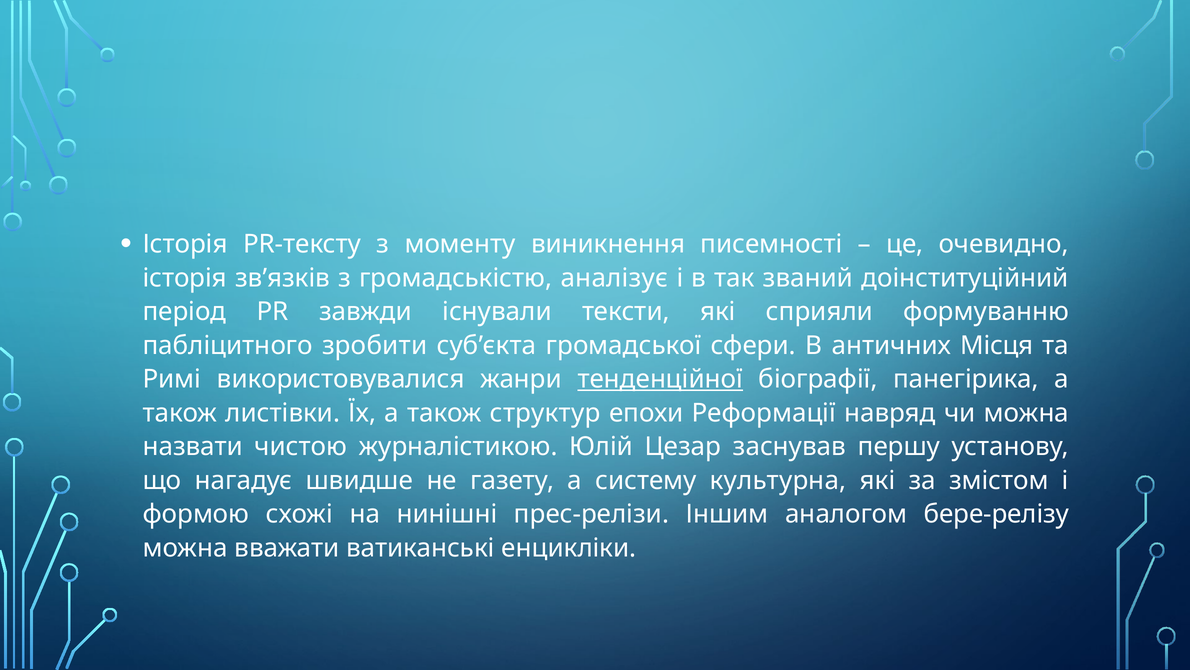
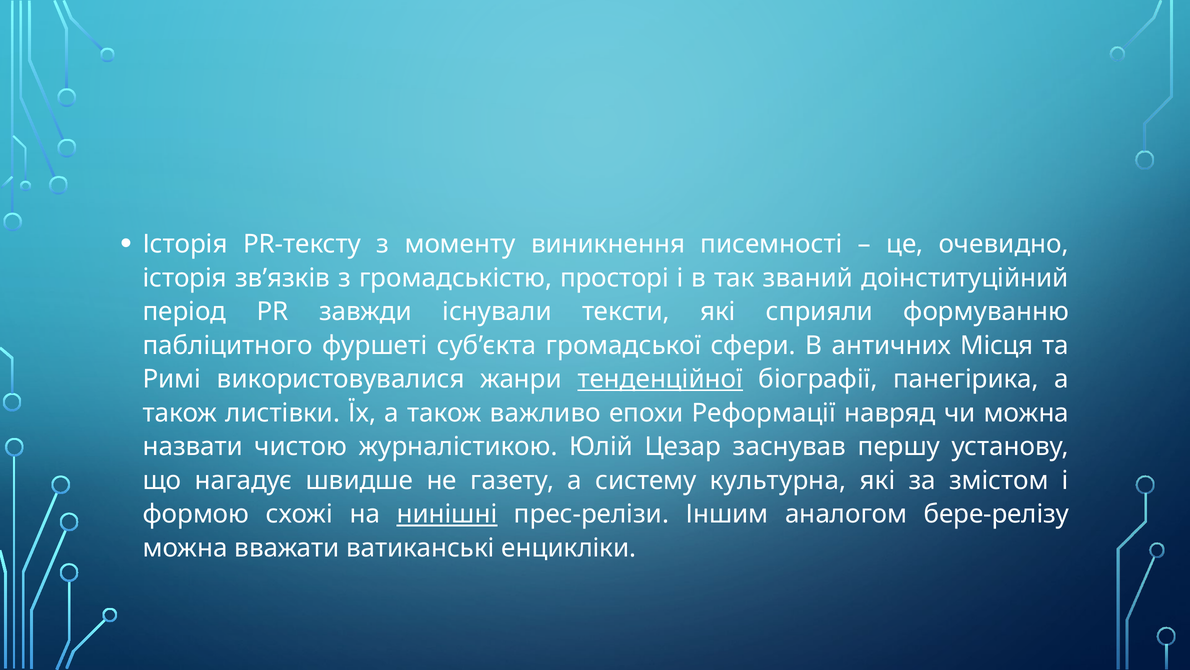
аналізує: аналізує -> просторі
зробити: зробити -> фуршеті
структур: структур -> важливо
нинішні underline: none -> present
